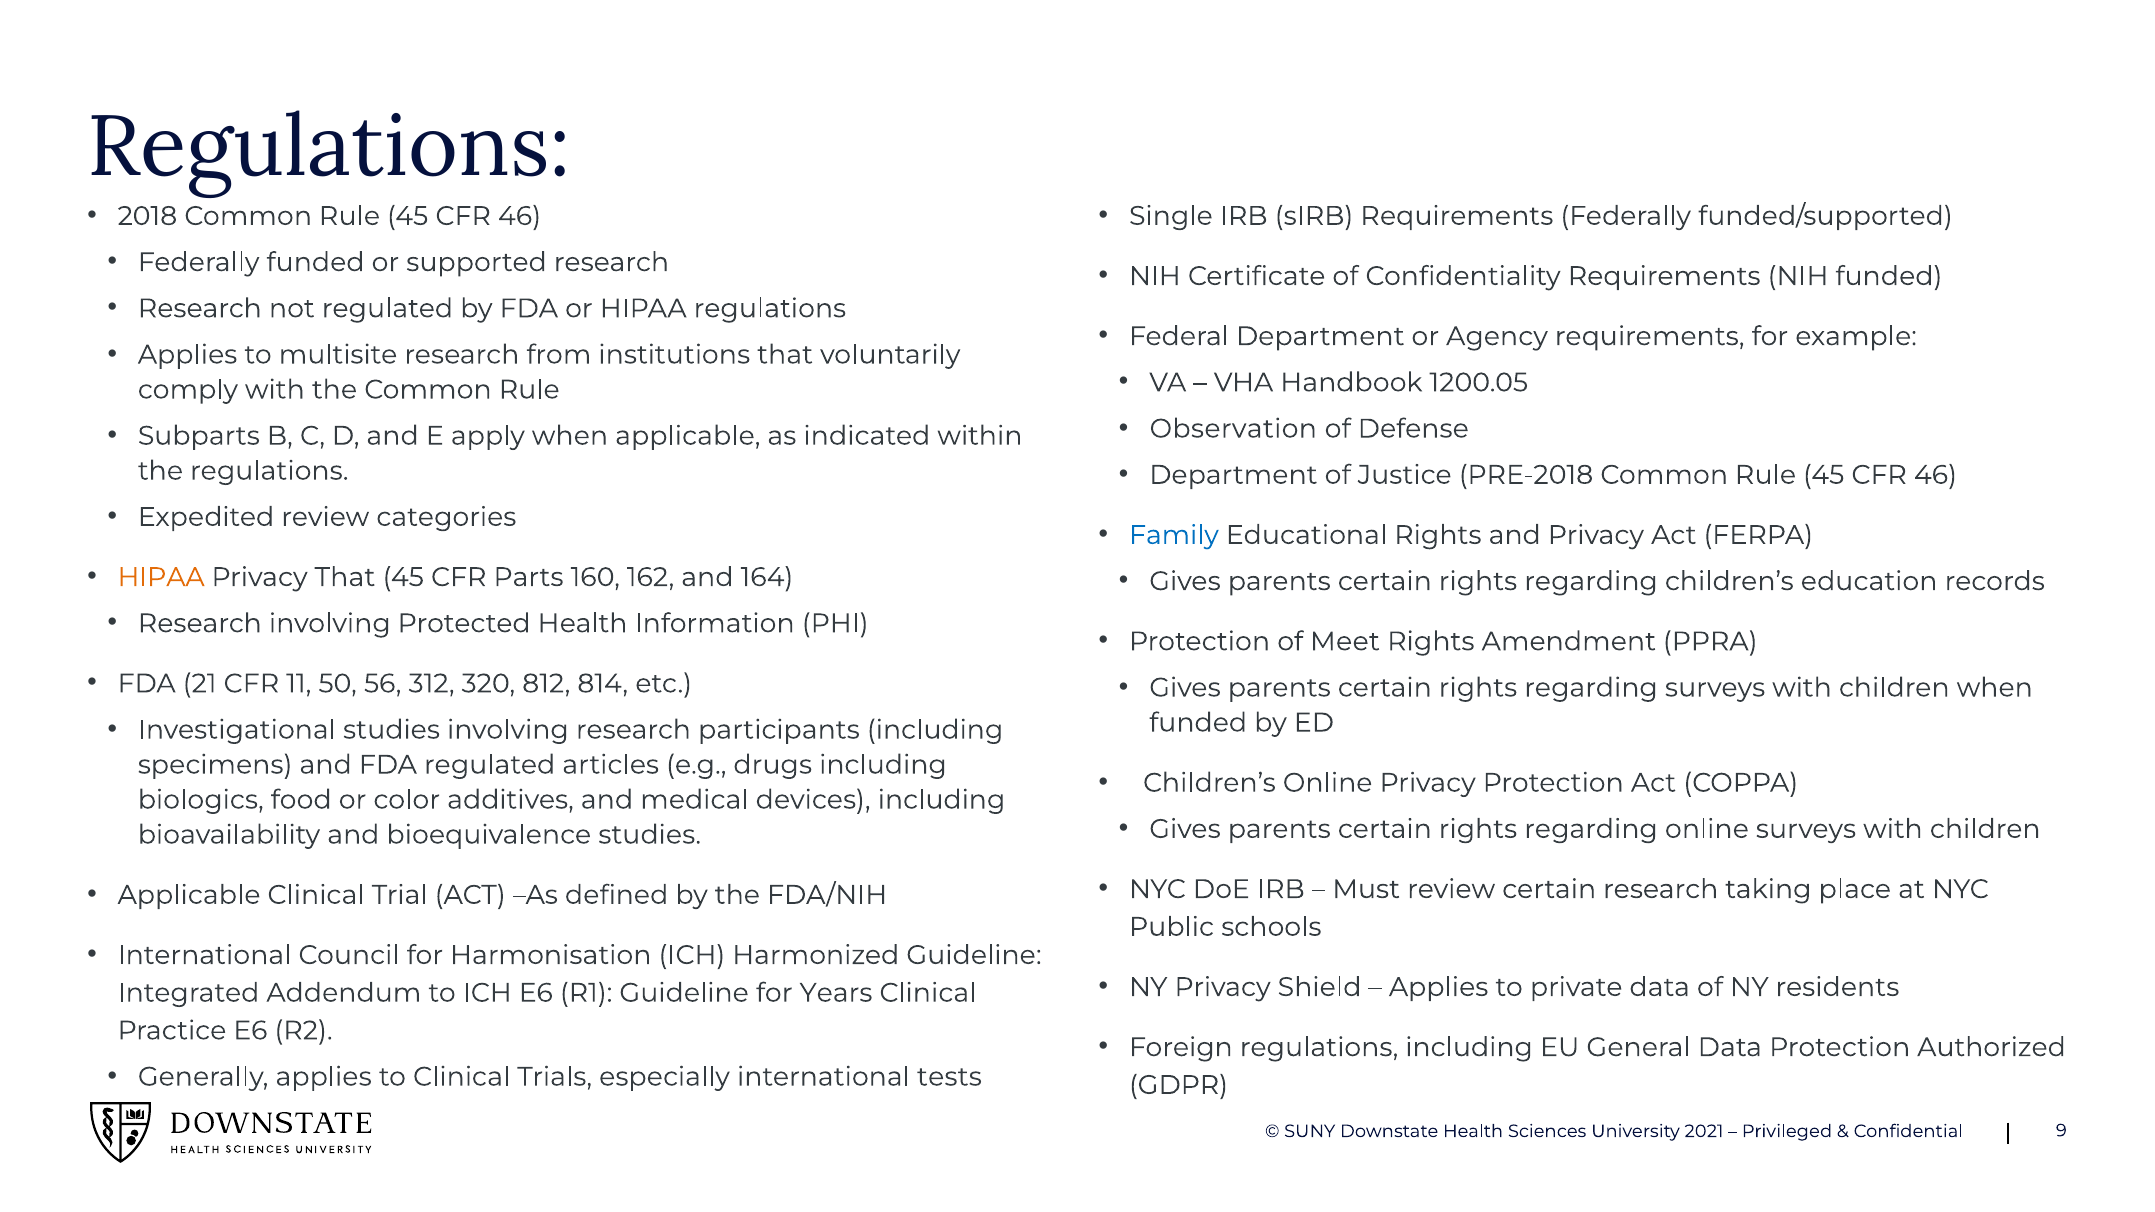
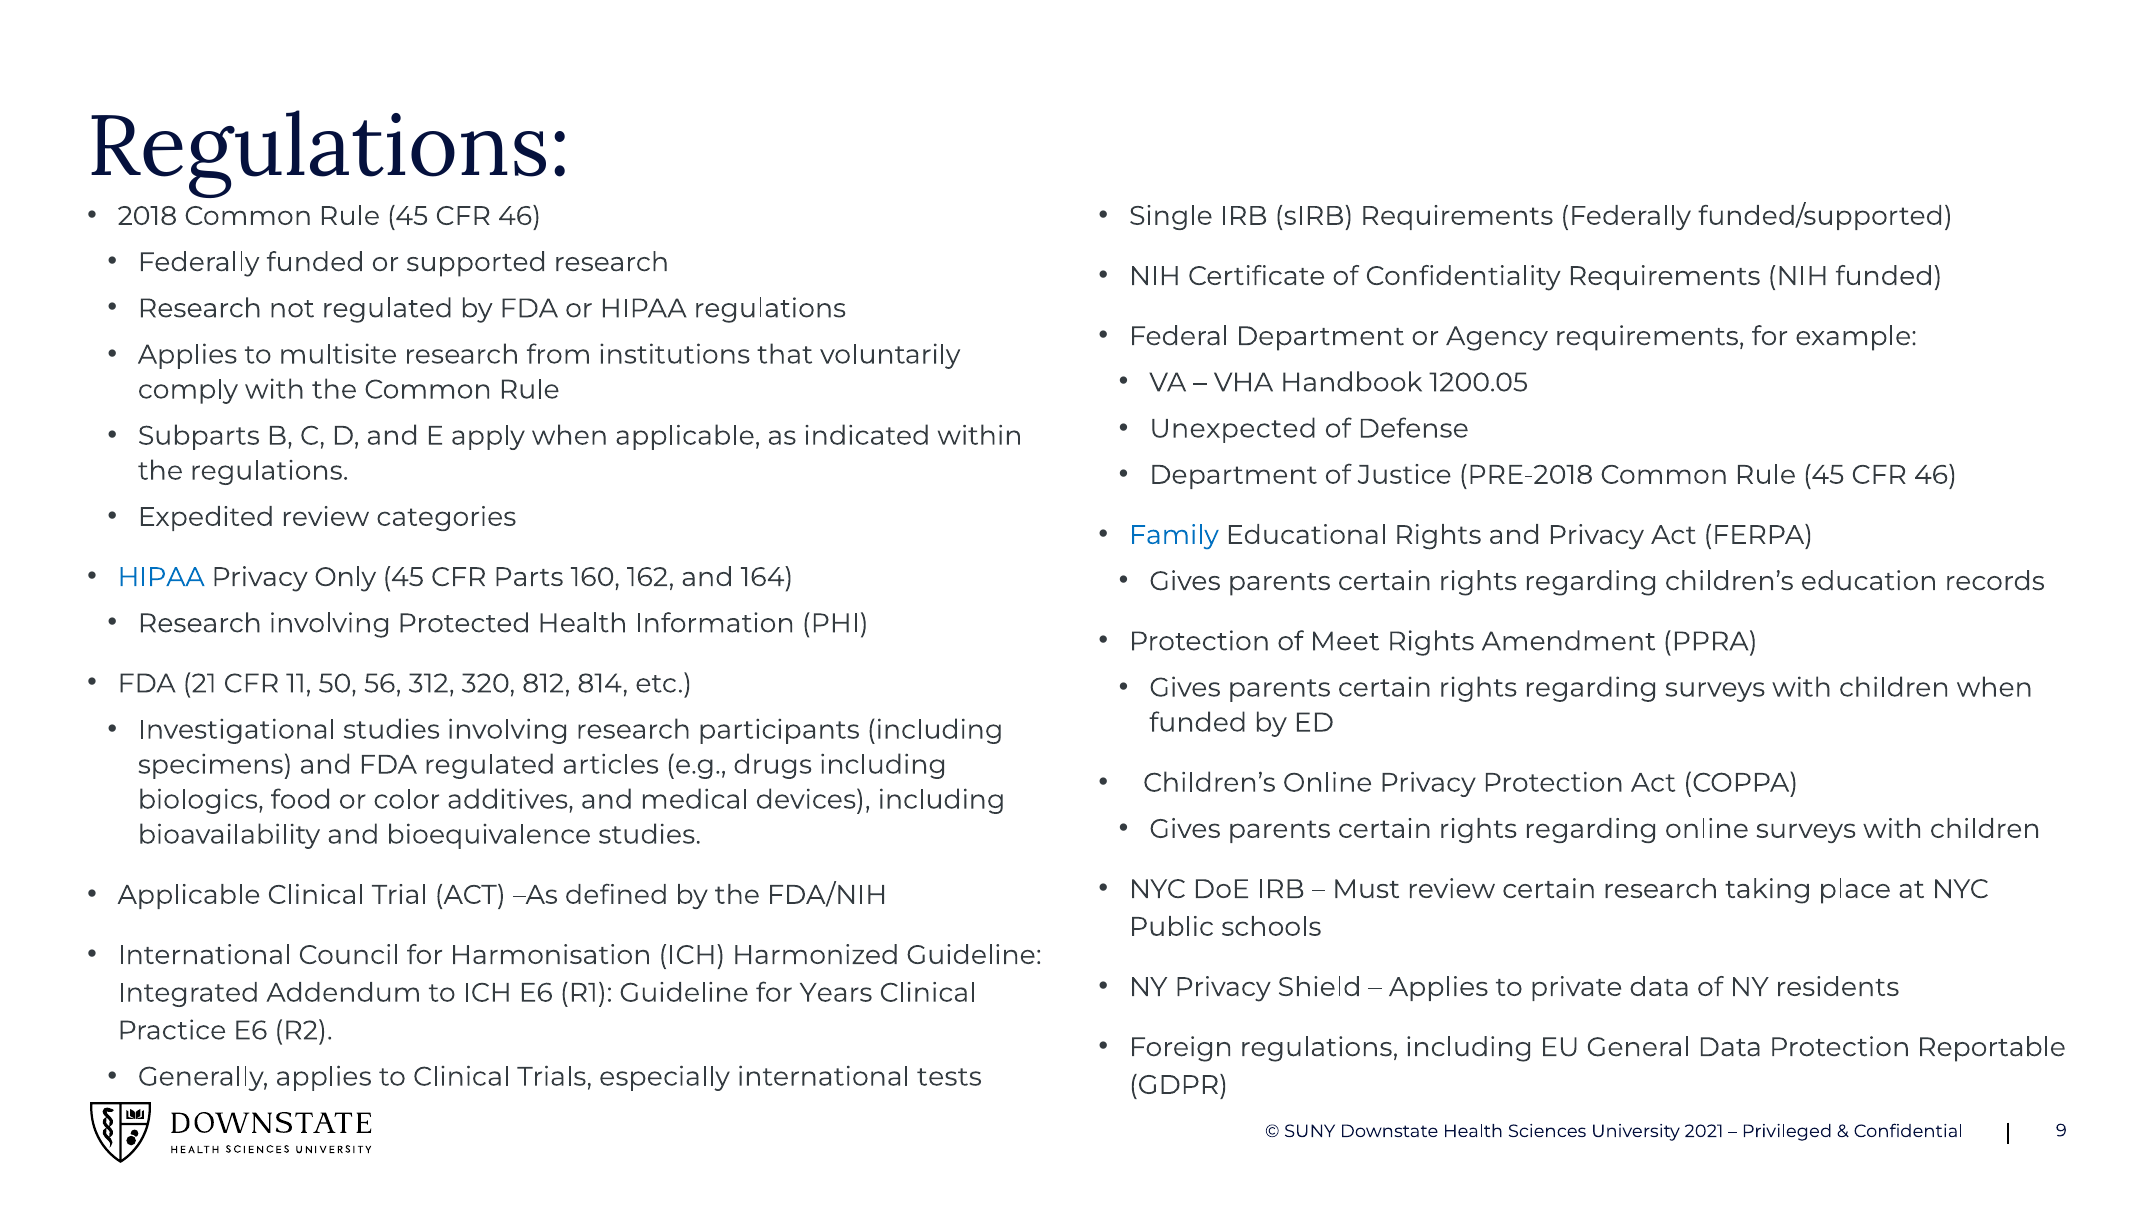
Observation: Observation -> Unexpected
HIPAA at (161, 577) colour: orange -> blue
Privacy That: That -> Only
Authorized: Authorized -> Reportable
